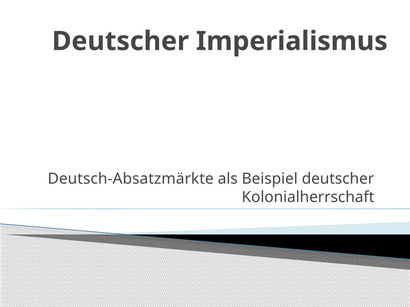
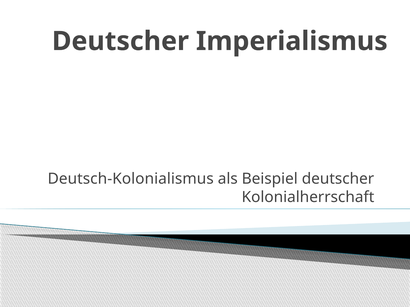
Deutsch-Absatzmärkte: Deutsch-Absatzmärkte -> Deutsch-Kolonialismus
